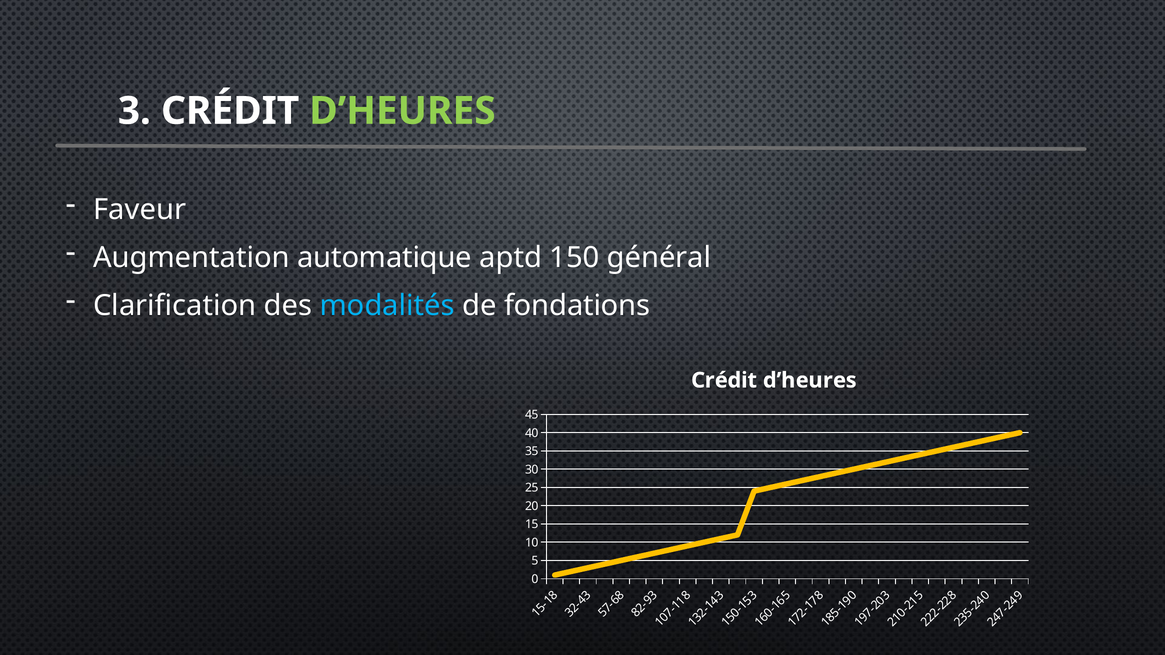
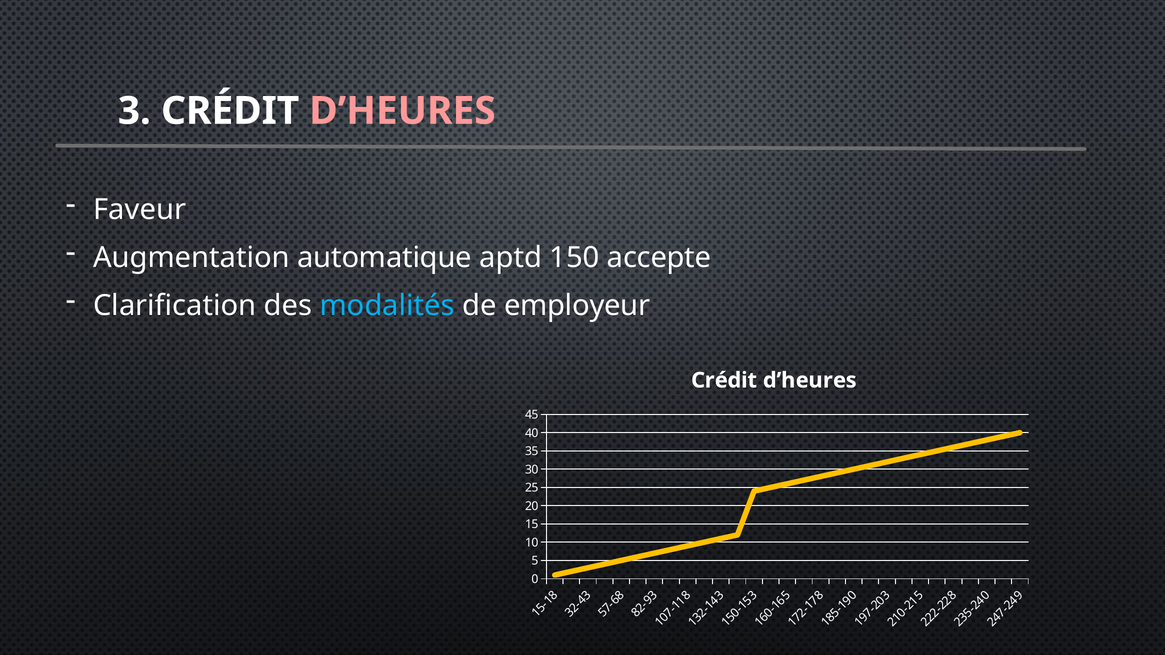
D’HEURES at (402, 111) colour: light green -> pink
général: général -> accepte
fondations: fondations -> employeur
